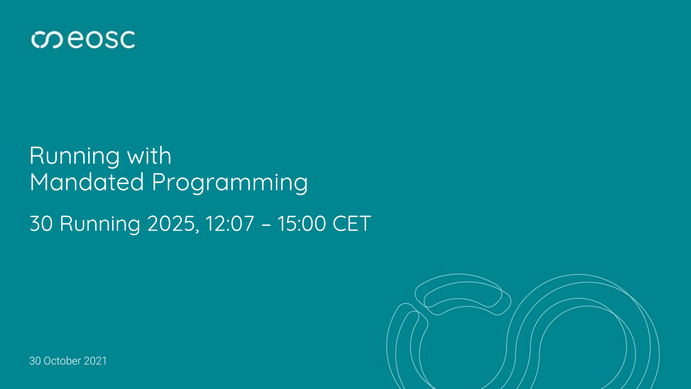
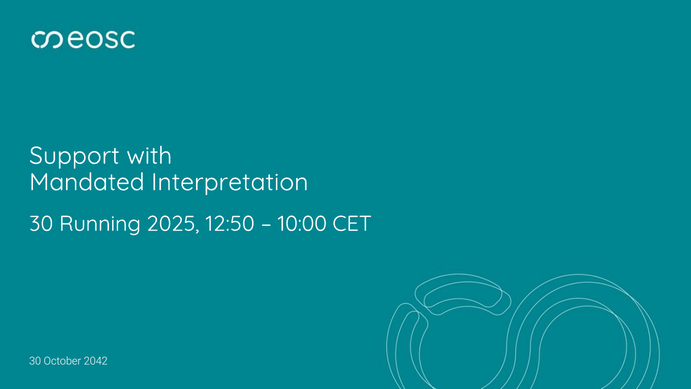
Running at (75, 156): Running -> Support
Programming: Programming -> Interpretation
12:07: 12:07 -> 12:50
15:00: 15:00 -> 10:00
2021: 2021 -> 2042
